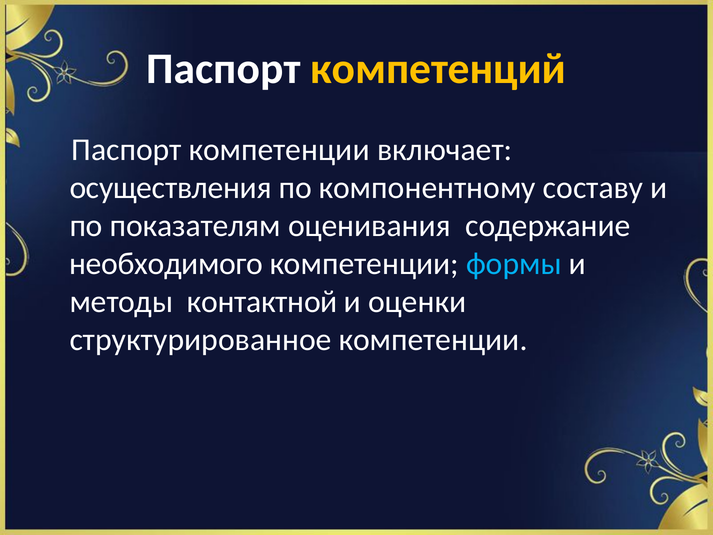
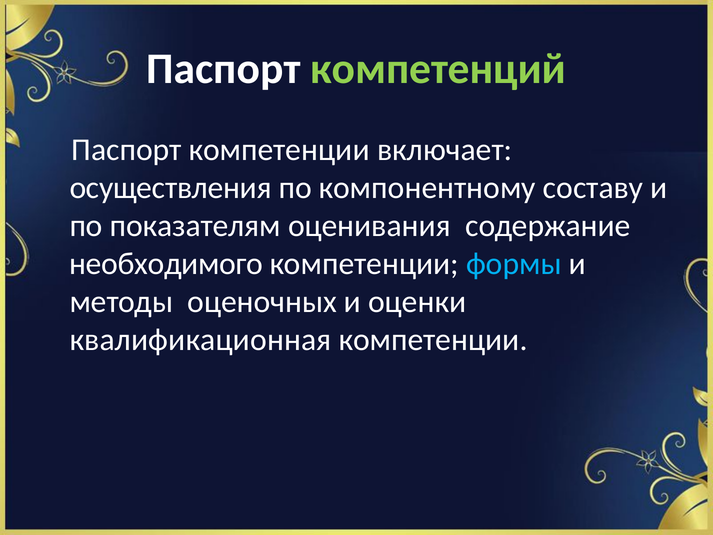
компетенций colour: yellow -> light green
контактной: контактной -> оценочных
структурированное: структурированное -> квалификационная
